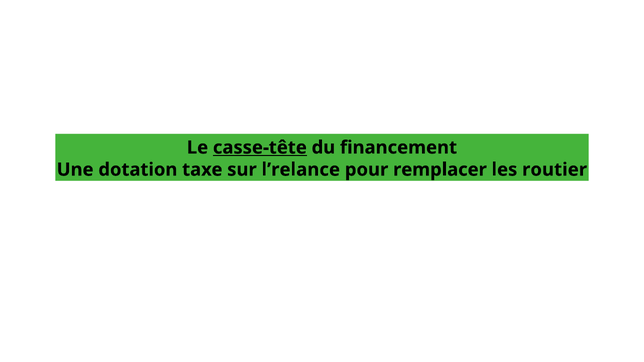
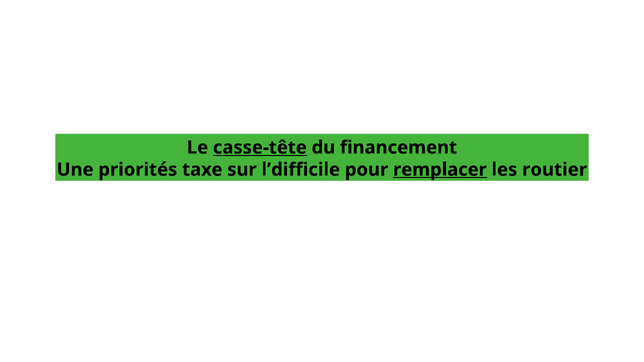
dotation: dotation -> priorités
l’relance: l’relance -> l’difficile
remplacer underline: none -> present
